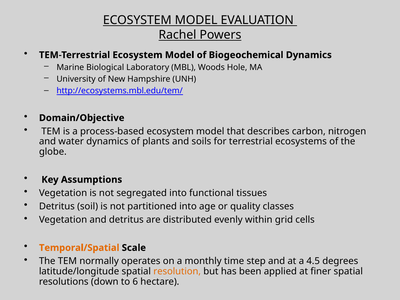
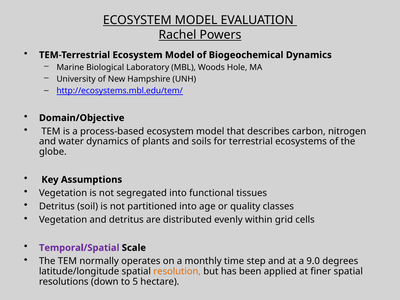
Temporal/Spatial colour: orange -> purple
4.5: 4.5 -> 9.0
6: 6 -> 5
